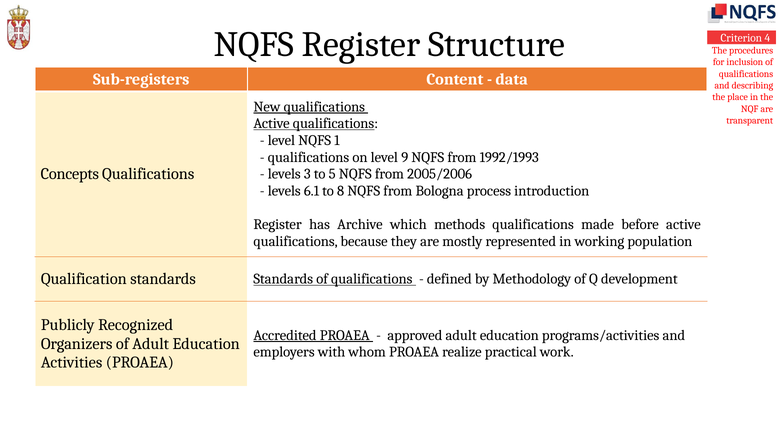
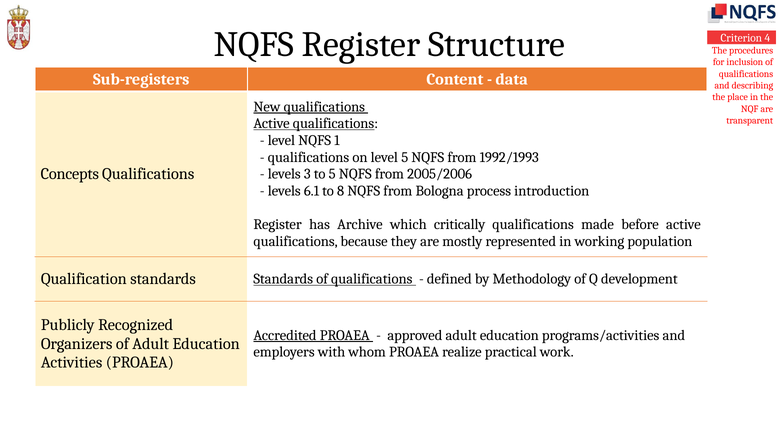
level 9: 9 -> 5
methods: methods -> critically
